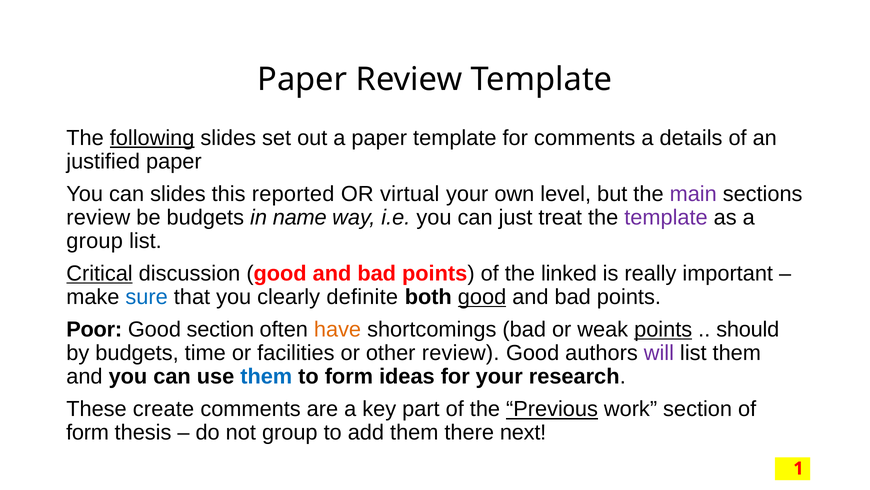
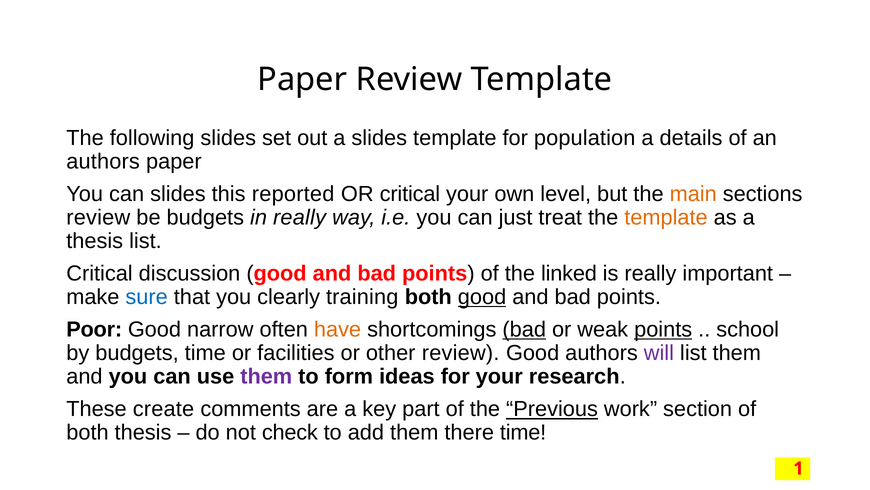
following underline: present -> none
a paper: paper -> slides
for comments: comments -> population
justified at (103, 161): justified -> authors
OR virtual: virtual -> critical
main colour: purple -> orange
in name: name -> really
template at (666, 217) colour: purple -> orange
group at (95, 241): group -> thesis
Critical at (100, 273) underline: present -> none
definite: definite -> training
Good section: section -> narrow
bad at (524, 329) underline: none -> present
should: should -> school
them at (266, 376) colour: blue -> purple
form at (88, 432): form -> both
not group: group -> check
there next: next -> time
